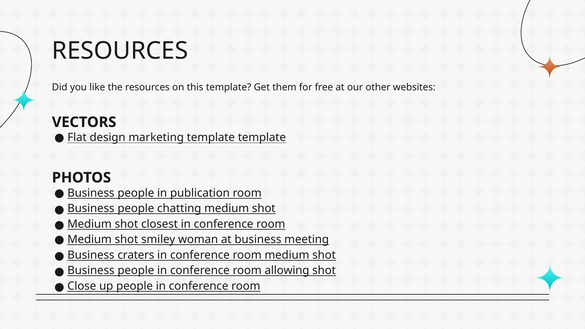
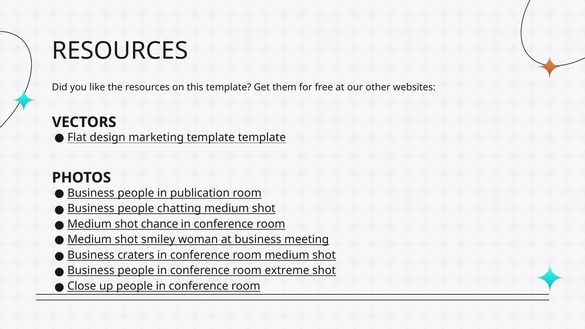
closest: closest -> chance
allowing: allowing -> extreme
